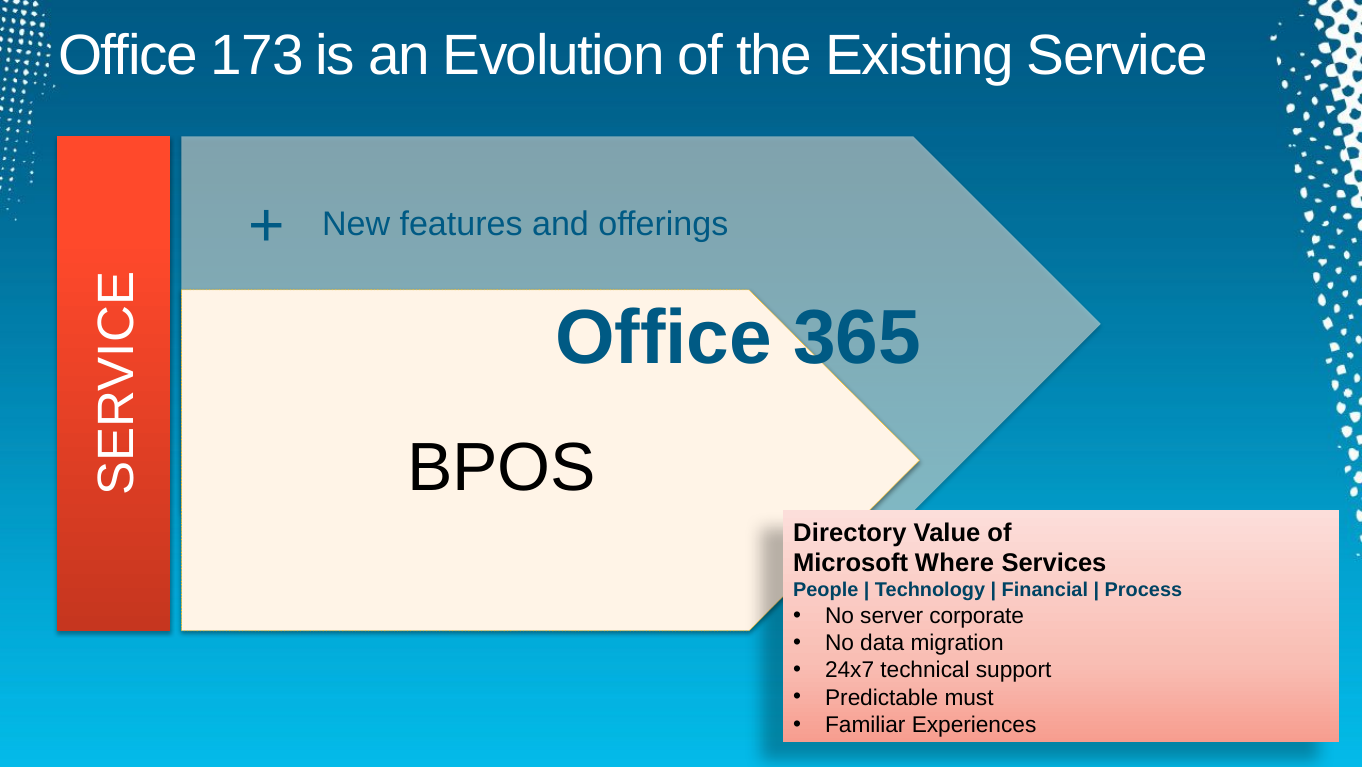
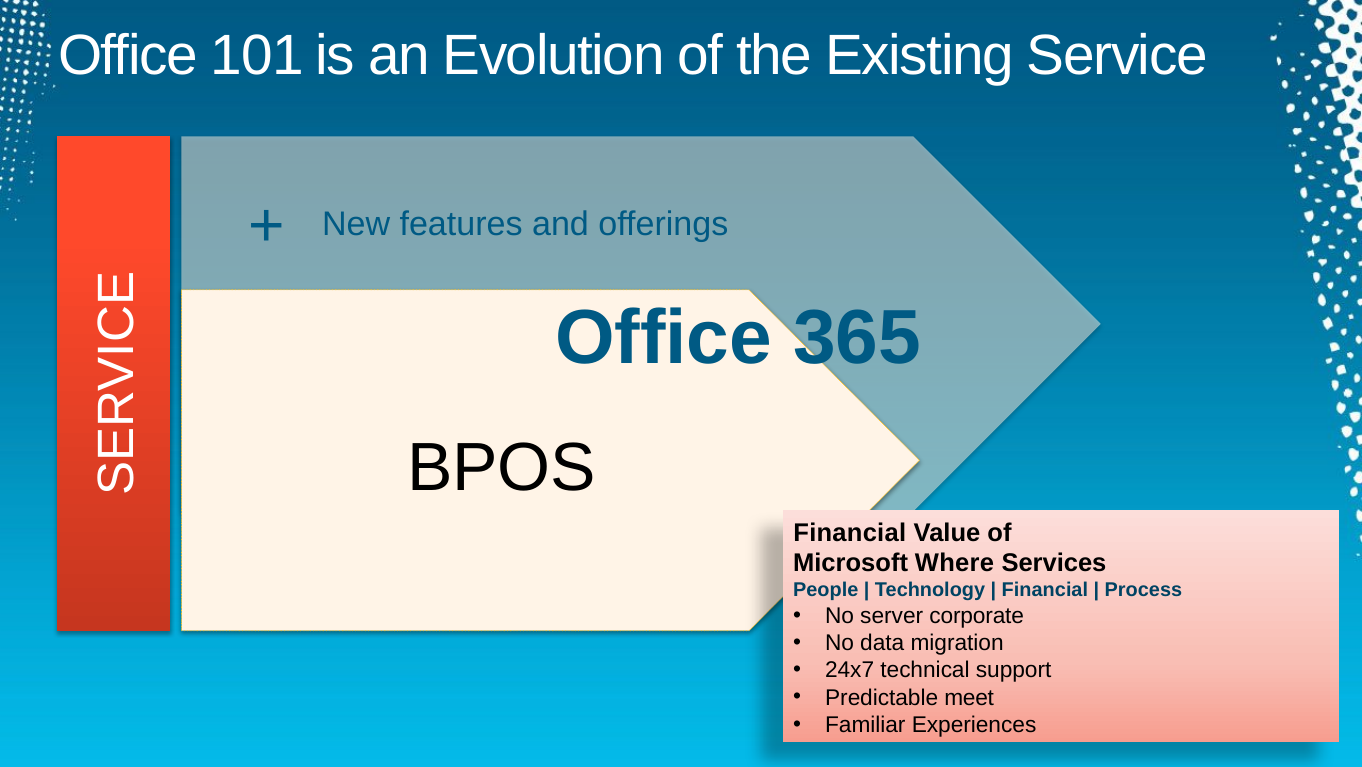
173: 173 -> 101
Directory at (850, 532): Directory -> Financial
must: must -> meet
